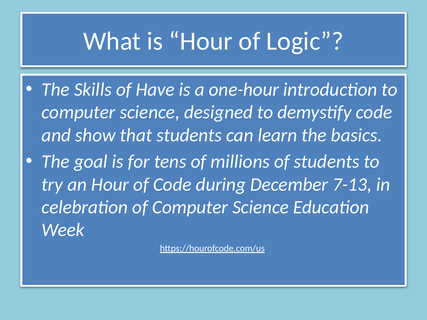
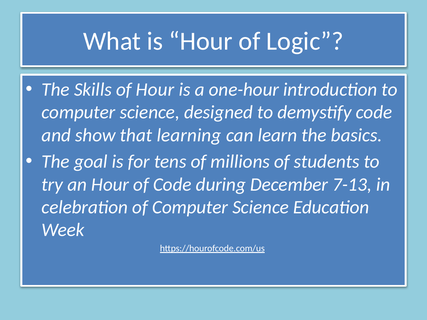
of Have: Have -> Hour
that students: students -> learning
